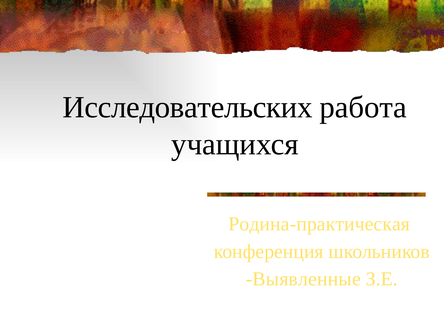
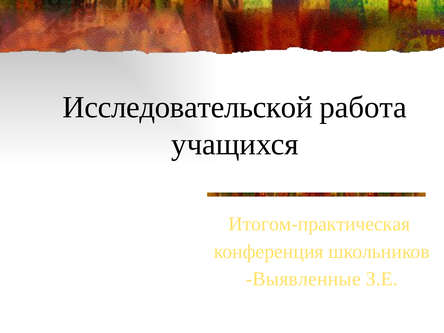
Исследовательских: Исследовательских -> Исследовательской
Родина-практическая: Родина-практическая -> Итогом-практическая
